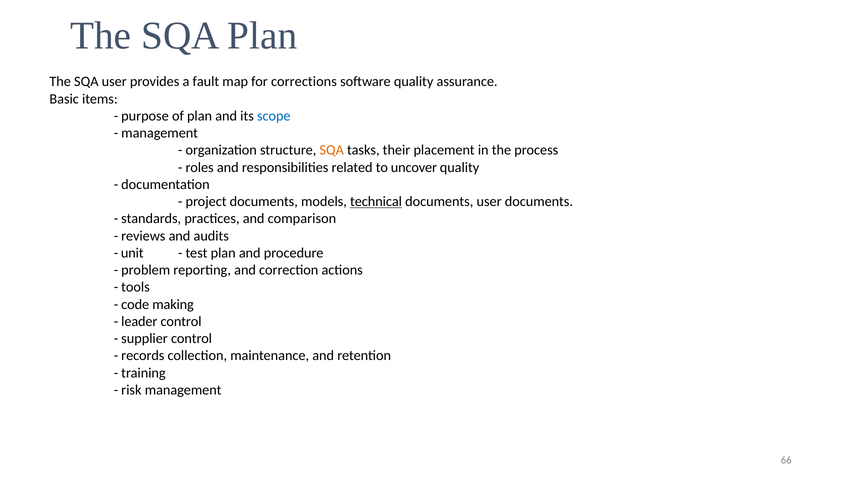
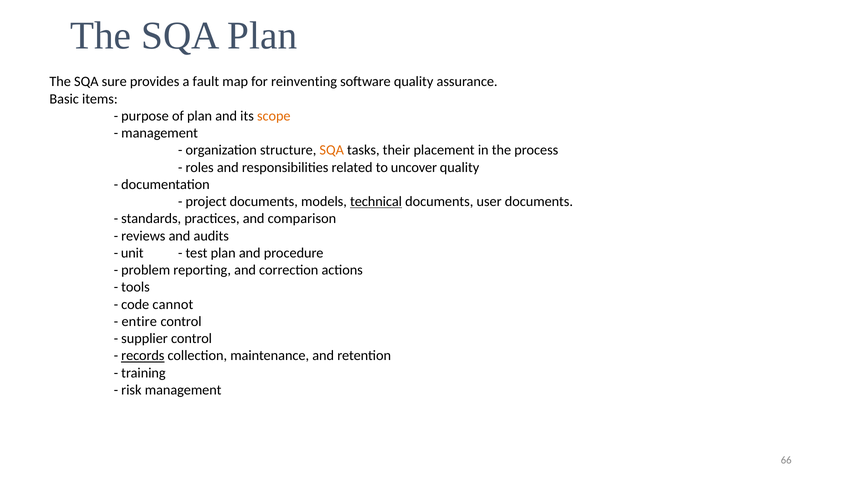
SQA user: user -> sure
corrections: corrections -> reinventing
scope colour: blue -> orange
making: making -> cannot
leader: leader -> entire
records underline: none -> present
